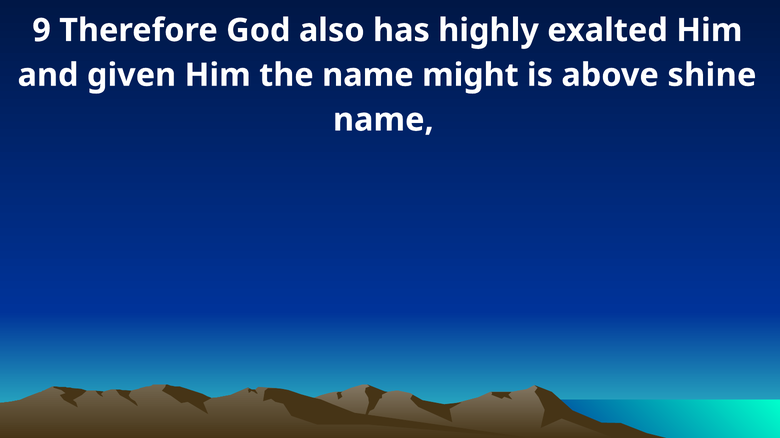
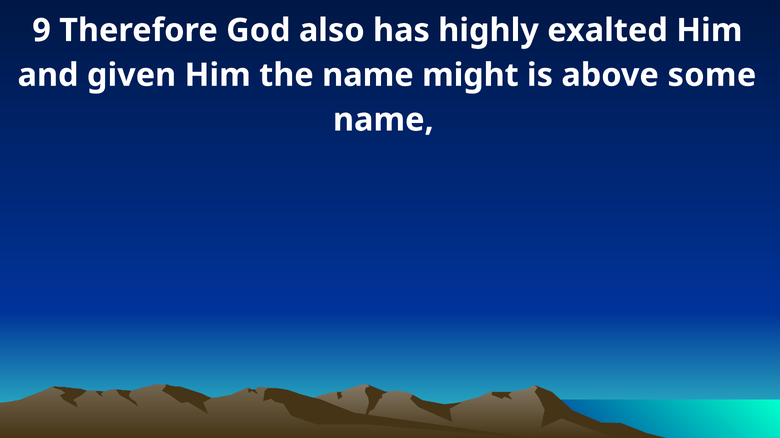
shine: shine -> some
